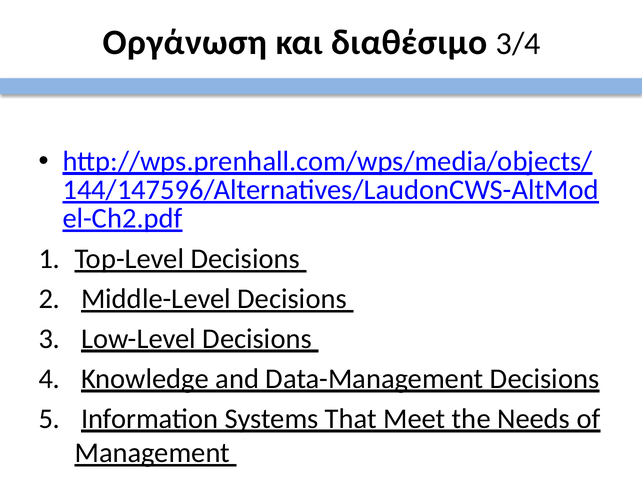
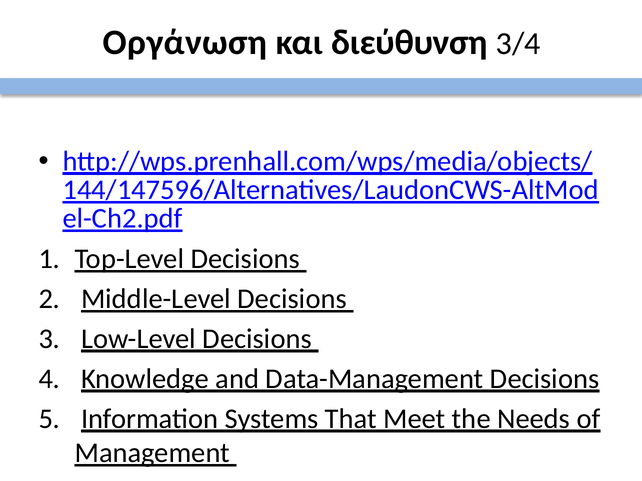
διαθέσιμο: διαθέσιμο -> διεύθυνση
